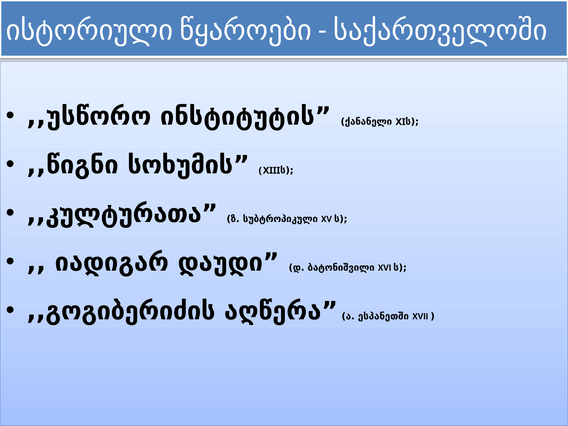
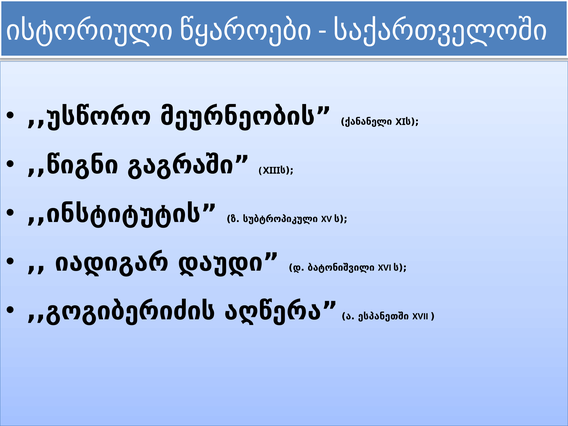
ინსტიტუტის: ინსტიტუტის -> მეურნეობის
სოხუმის: სოხუმის -> გაგრაში
,,კულტურათა: ,,კულტურათა -> ,,ინსტიტუტის
